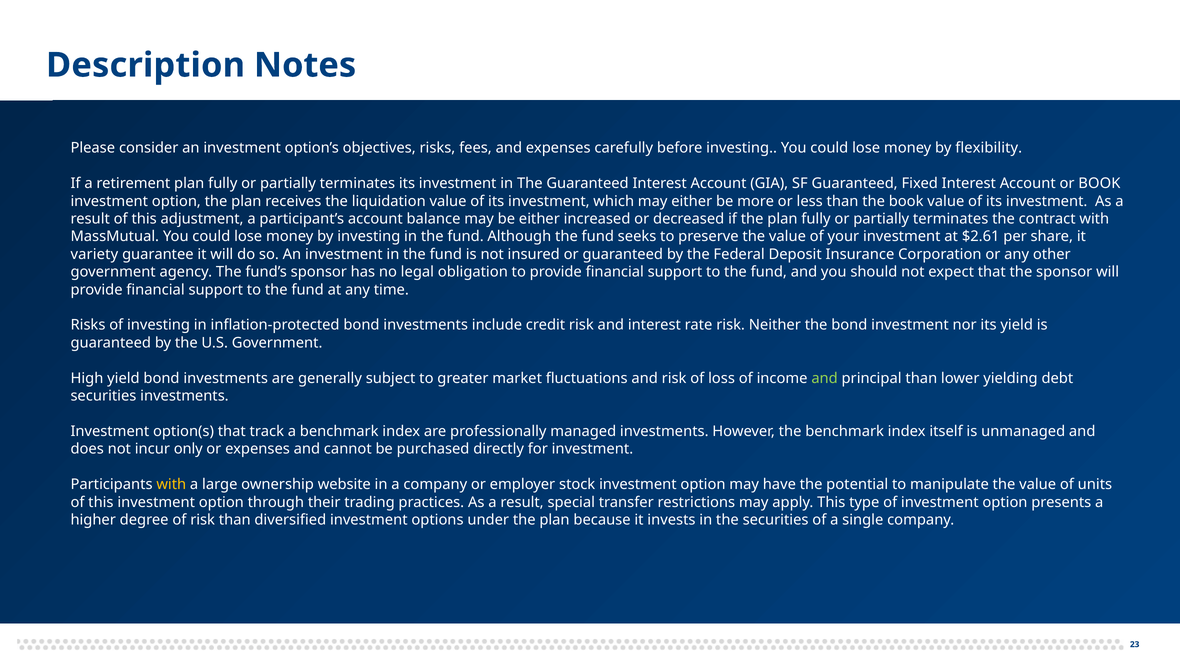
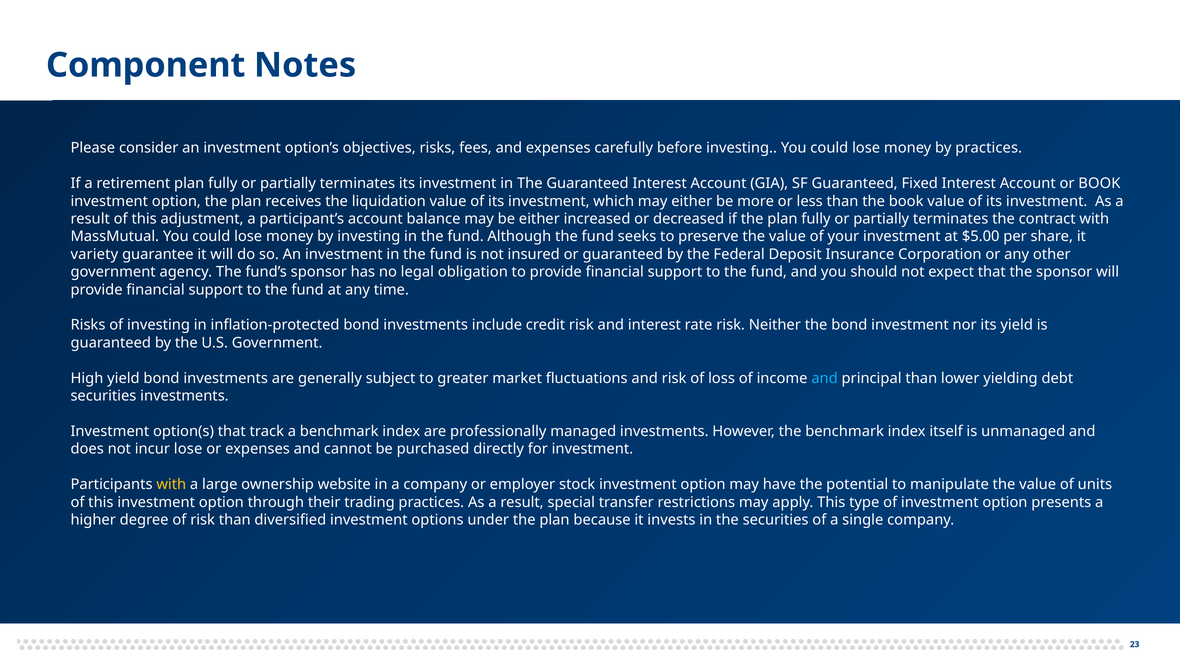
Description: Description -> Component
by flexibility: flexibility -> practices
$2.61: $2.61 -> $5.00
and at (825, 378) colour: light green -> light blue
incur only: only -> lose
